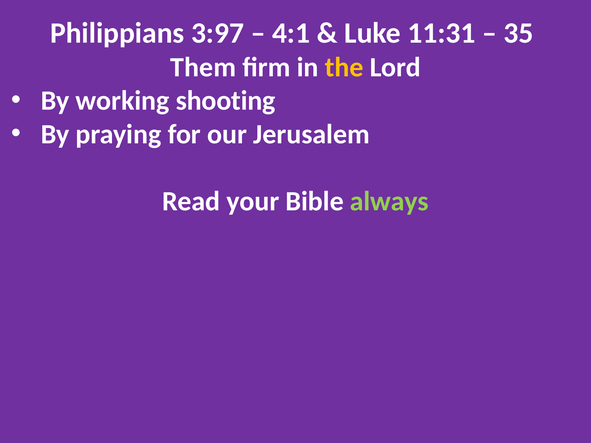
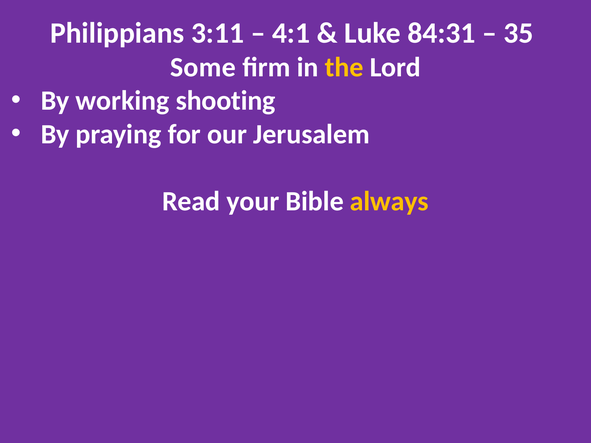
3:97: 3:97 -> 3:11
11:31: 11:31 -> 84:31
Them: Them -> Some
always colour: light green -> yellow
